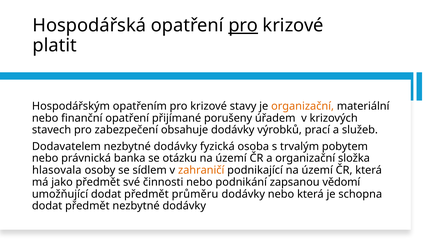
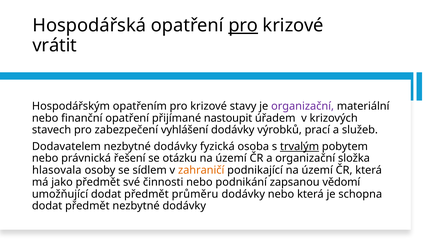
platit: platit -> vrátit
organizační at (303, 106) colour: orange -> purple
porušeny: porušeny -> nastoupit
obsahuje: obsahuje -> vyhlášení
trvalým underline: none -> present
banka: banka -> řešení
